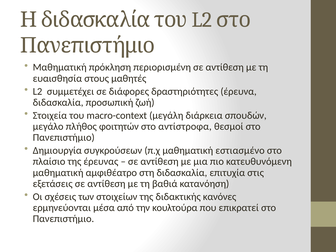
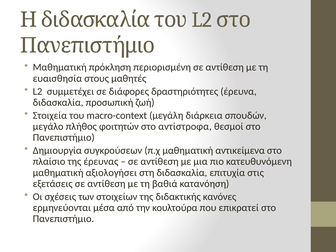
εστιασμένο: εστιασμένο -> αντικείμενα
αμφιθέατρο: αμφιθέατρο -> αξιολογήσει
